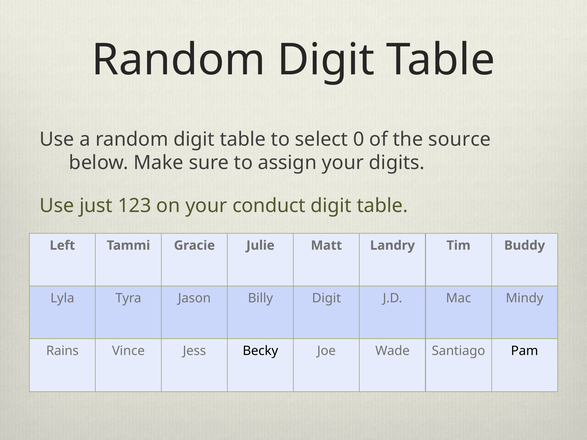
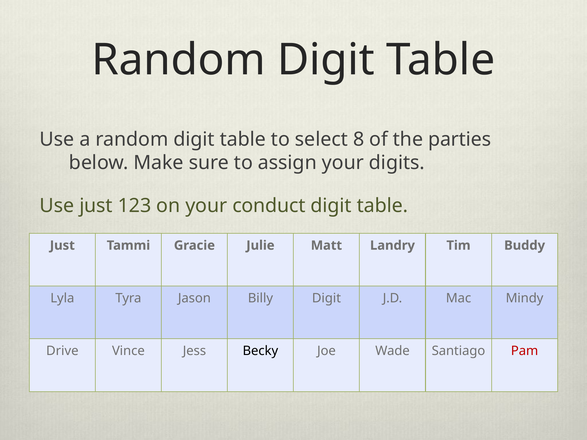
0: 0 -> 8
source: source -> parties
Left at (62, 246): Left -> Just
Rains: Rains -> Drive
Pam colour: black -> red
